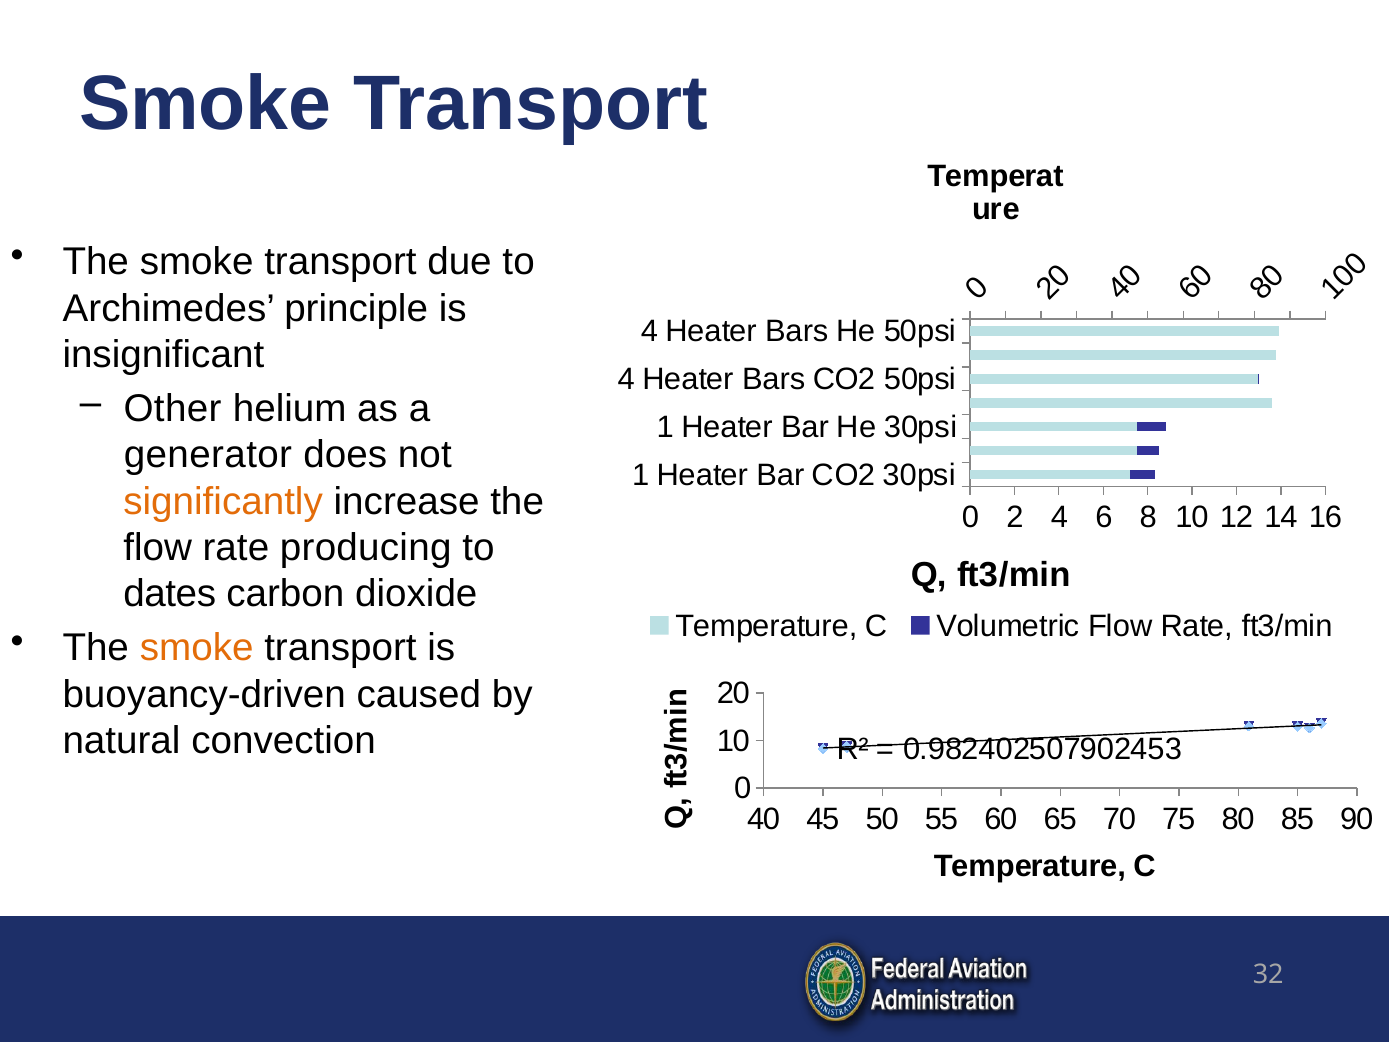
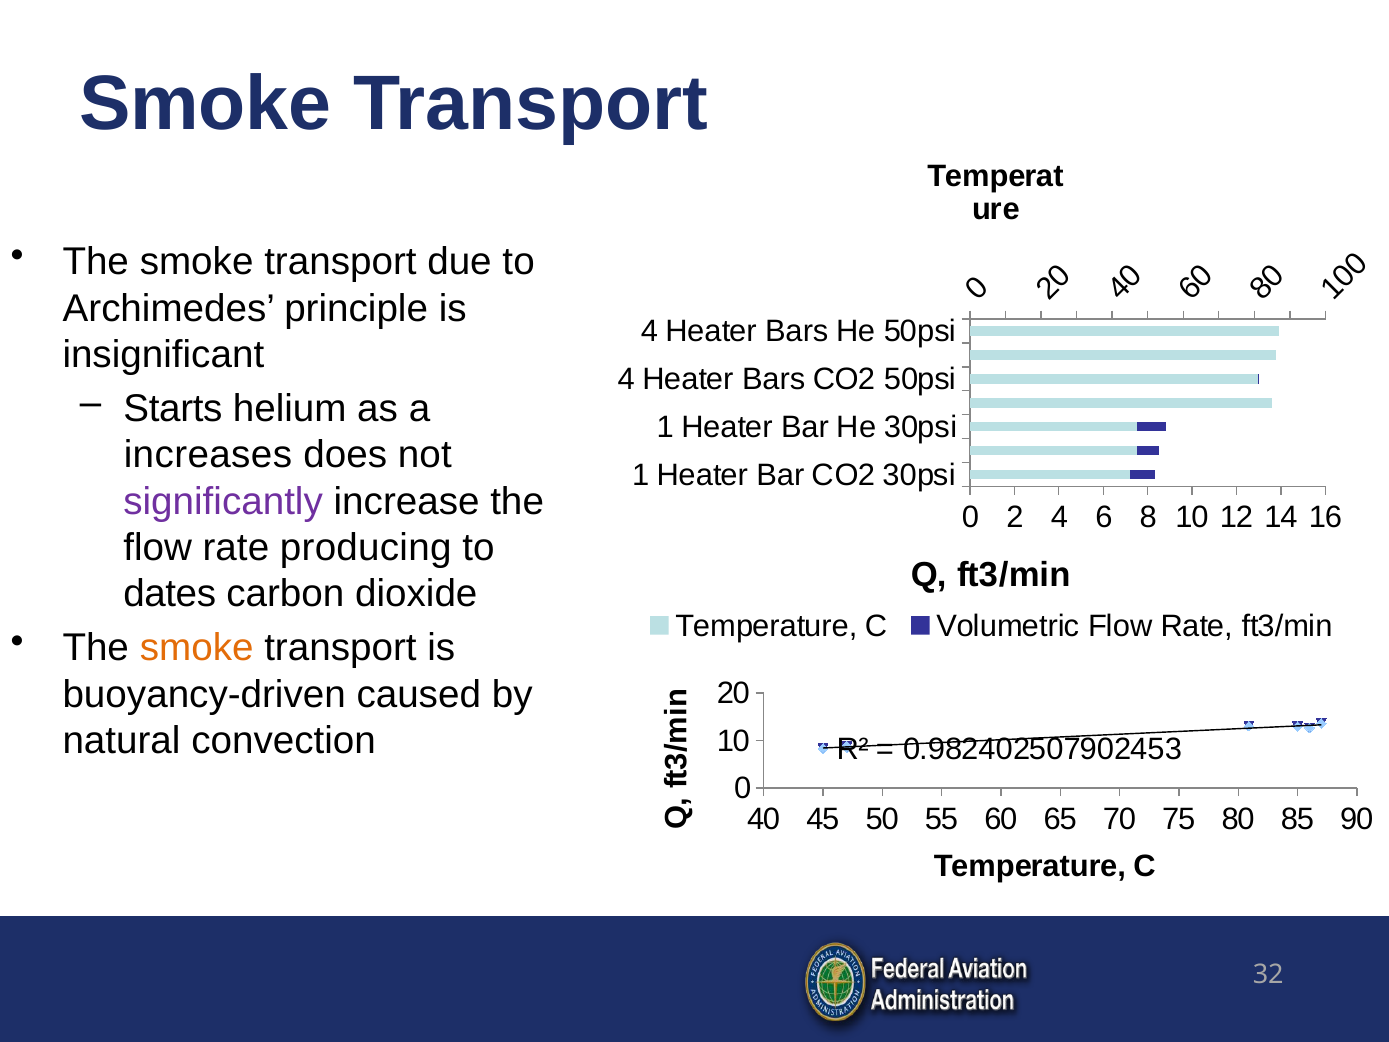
Other: Other -> Starts
generator: generator -> increases
significantly colour: orange -> purple
